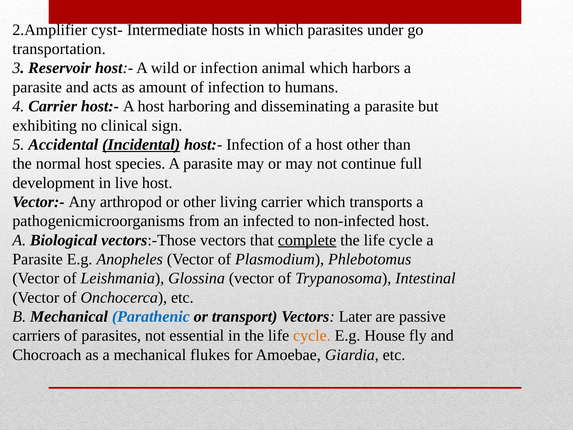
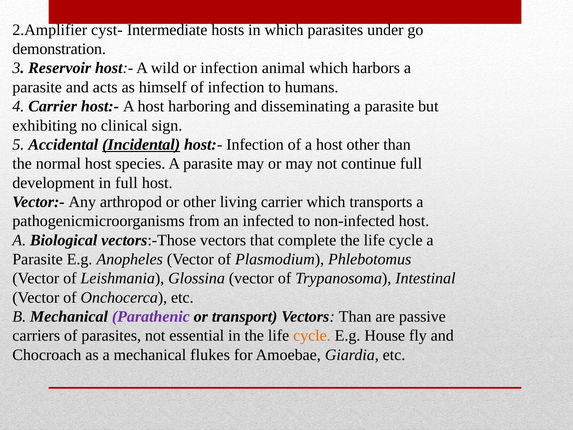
transportation: transportation -> demonstration
amount: amount -> himself
in live: live -> full
complete underline: present -> none
Parathenic colour: blue -> purple
Vectors Later: Later -> Than
